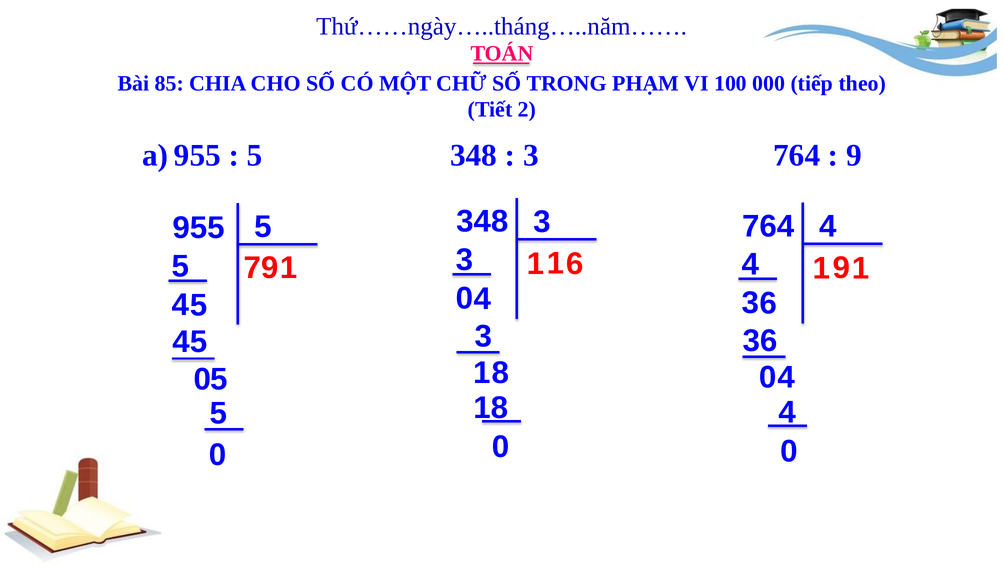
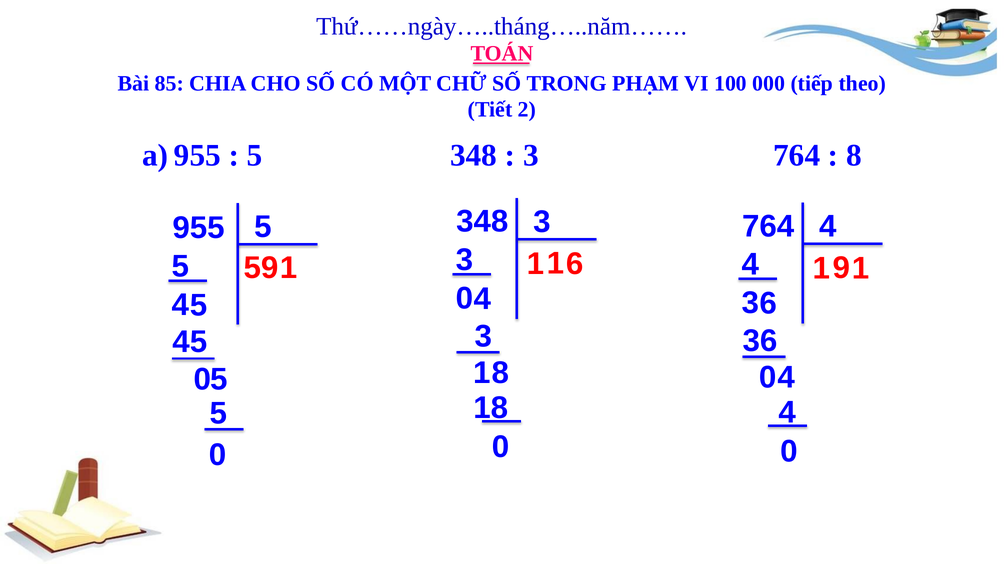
9 at (854, 155): 9 -> 8
7 at (252, 268): 7 -> 5
